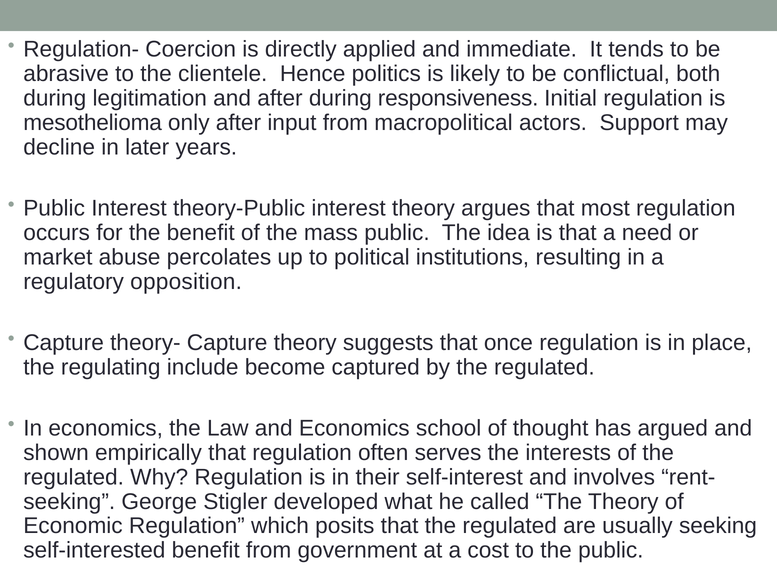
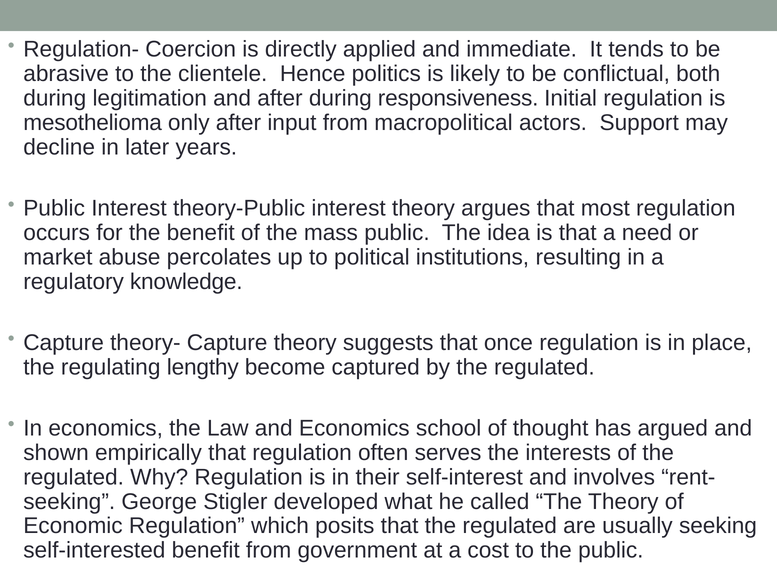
opposition: opposition -> knowledge
include: include -> lengthy
